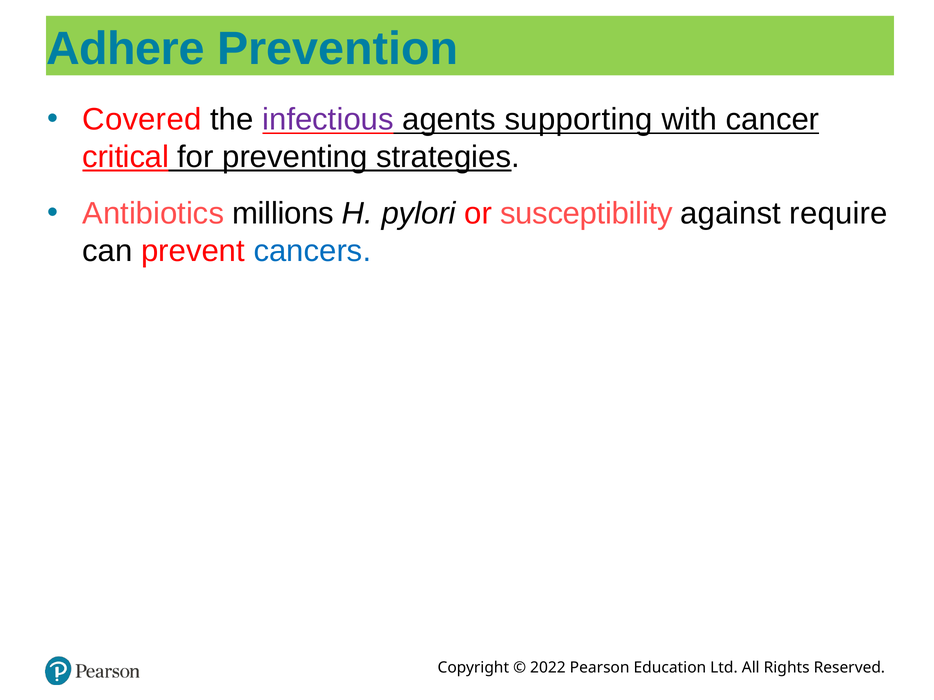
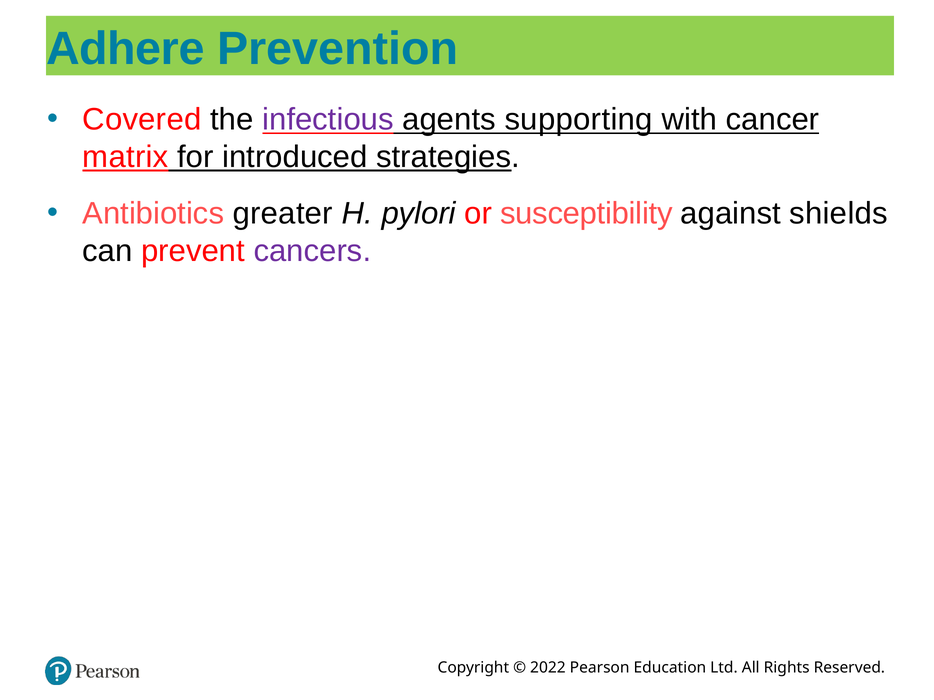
critical: critical -> matrix
preventing: preventing -> introduced
millions: millions -> greater
require: require -> shields
cancers colour: blue -> purple
